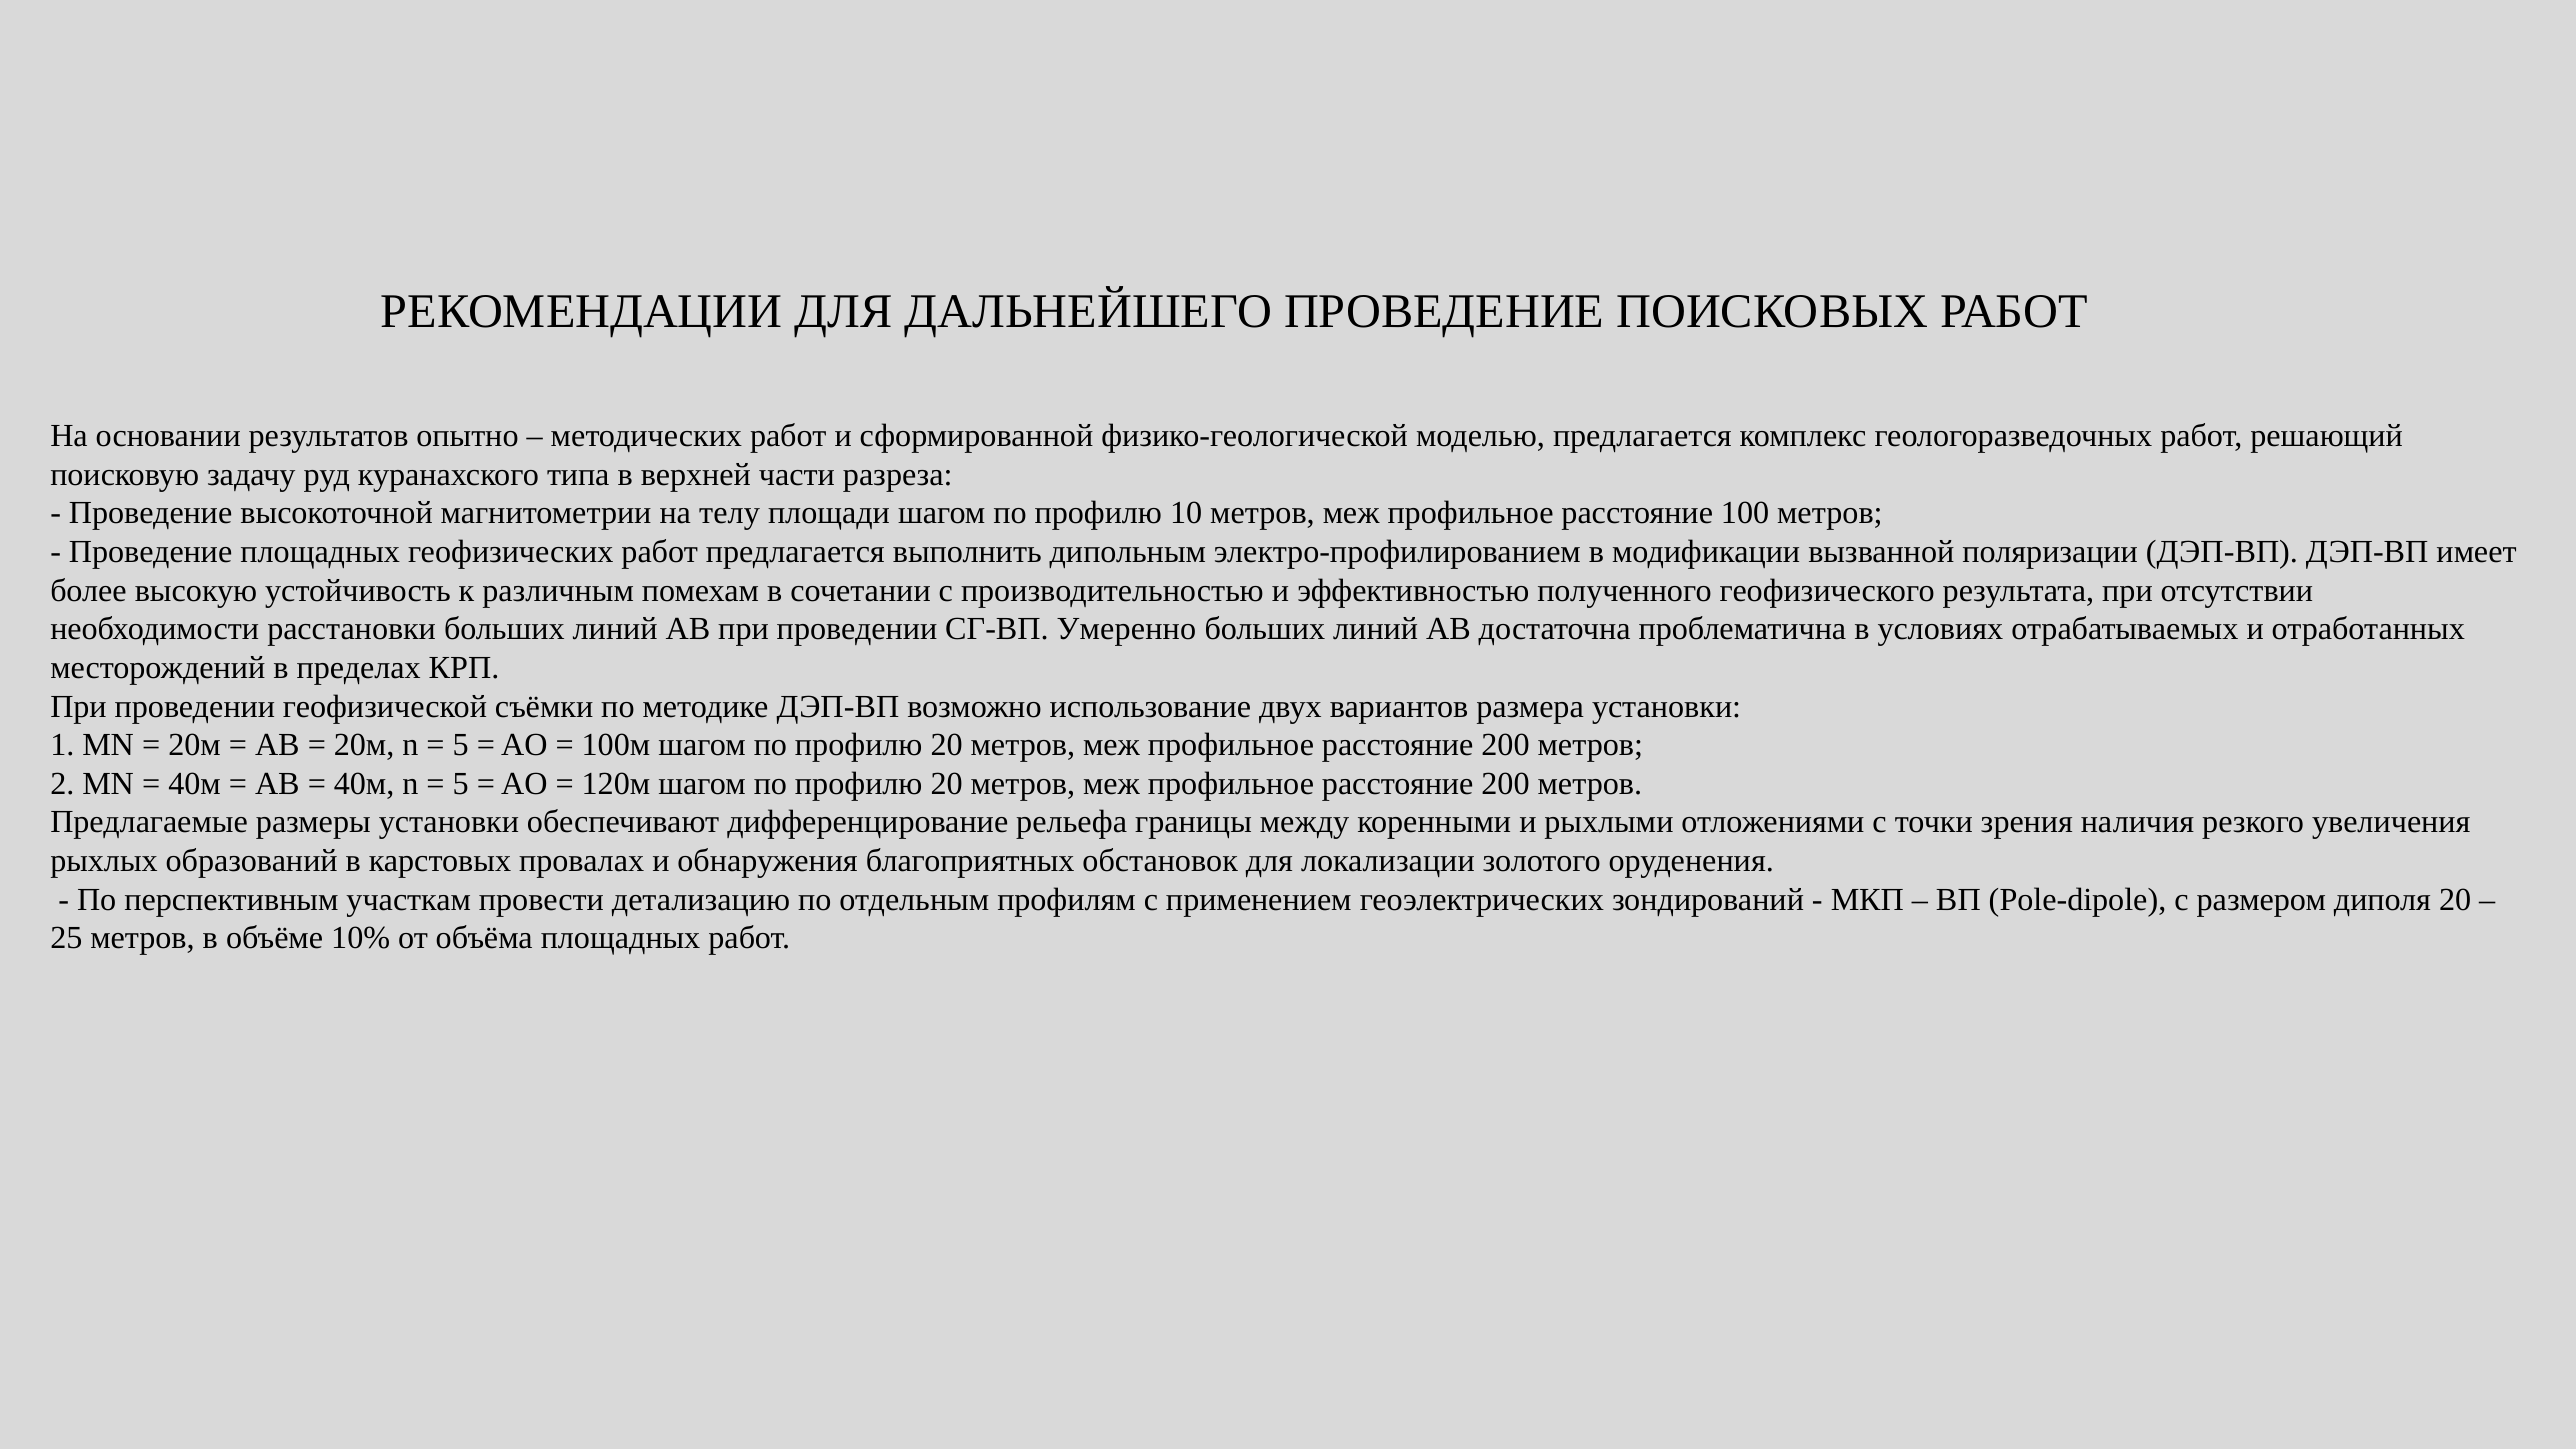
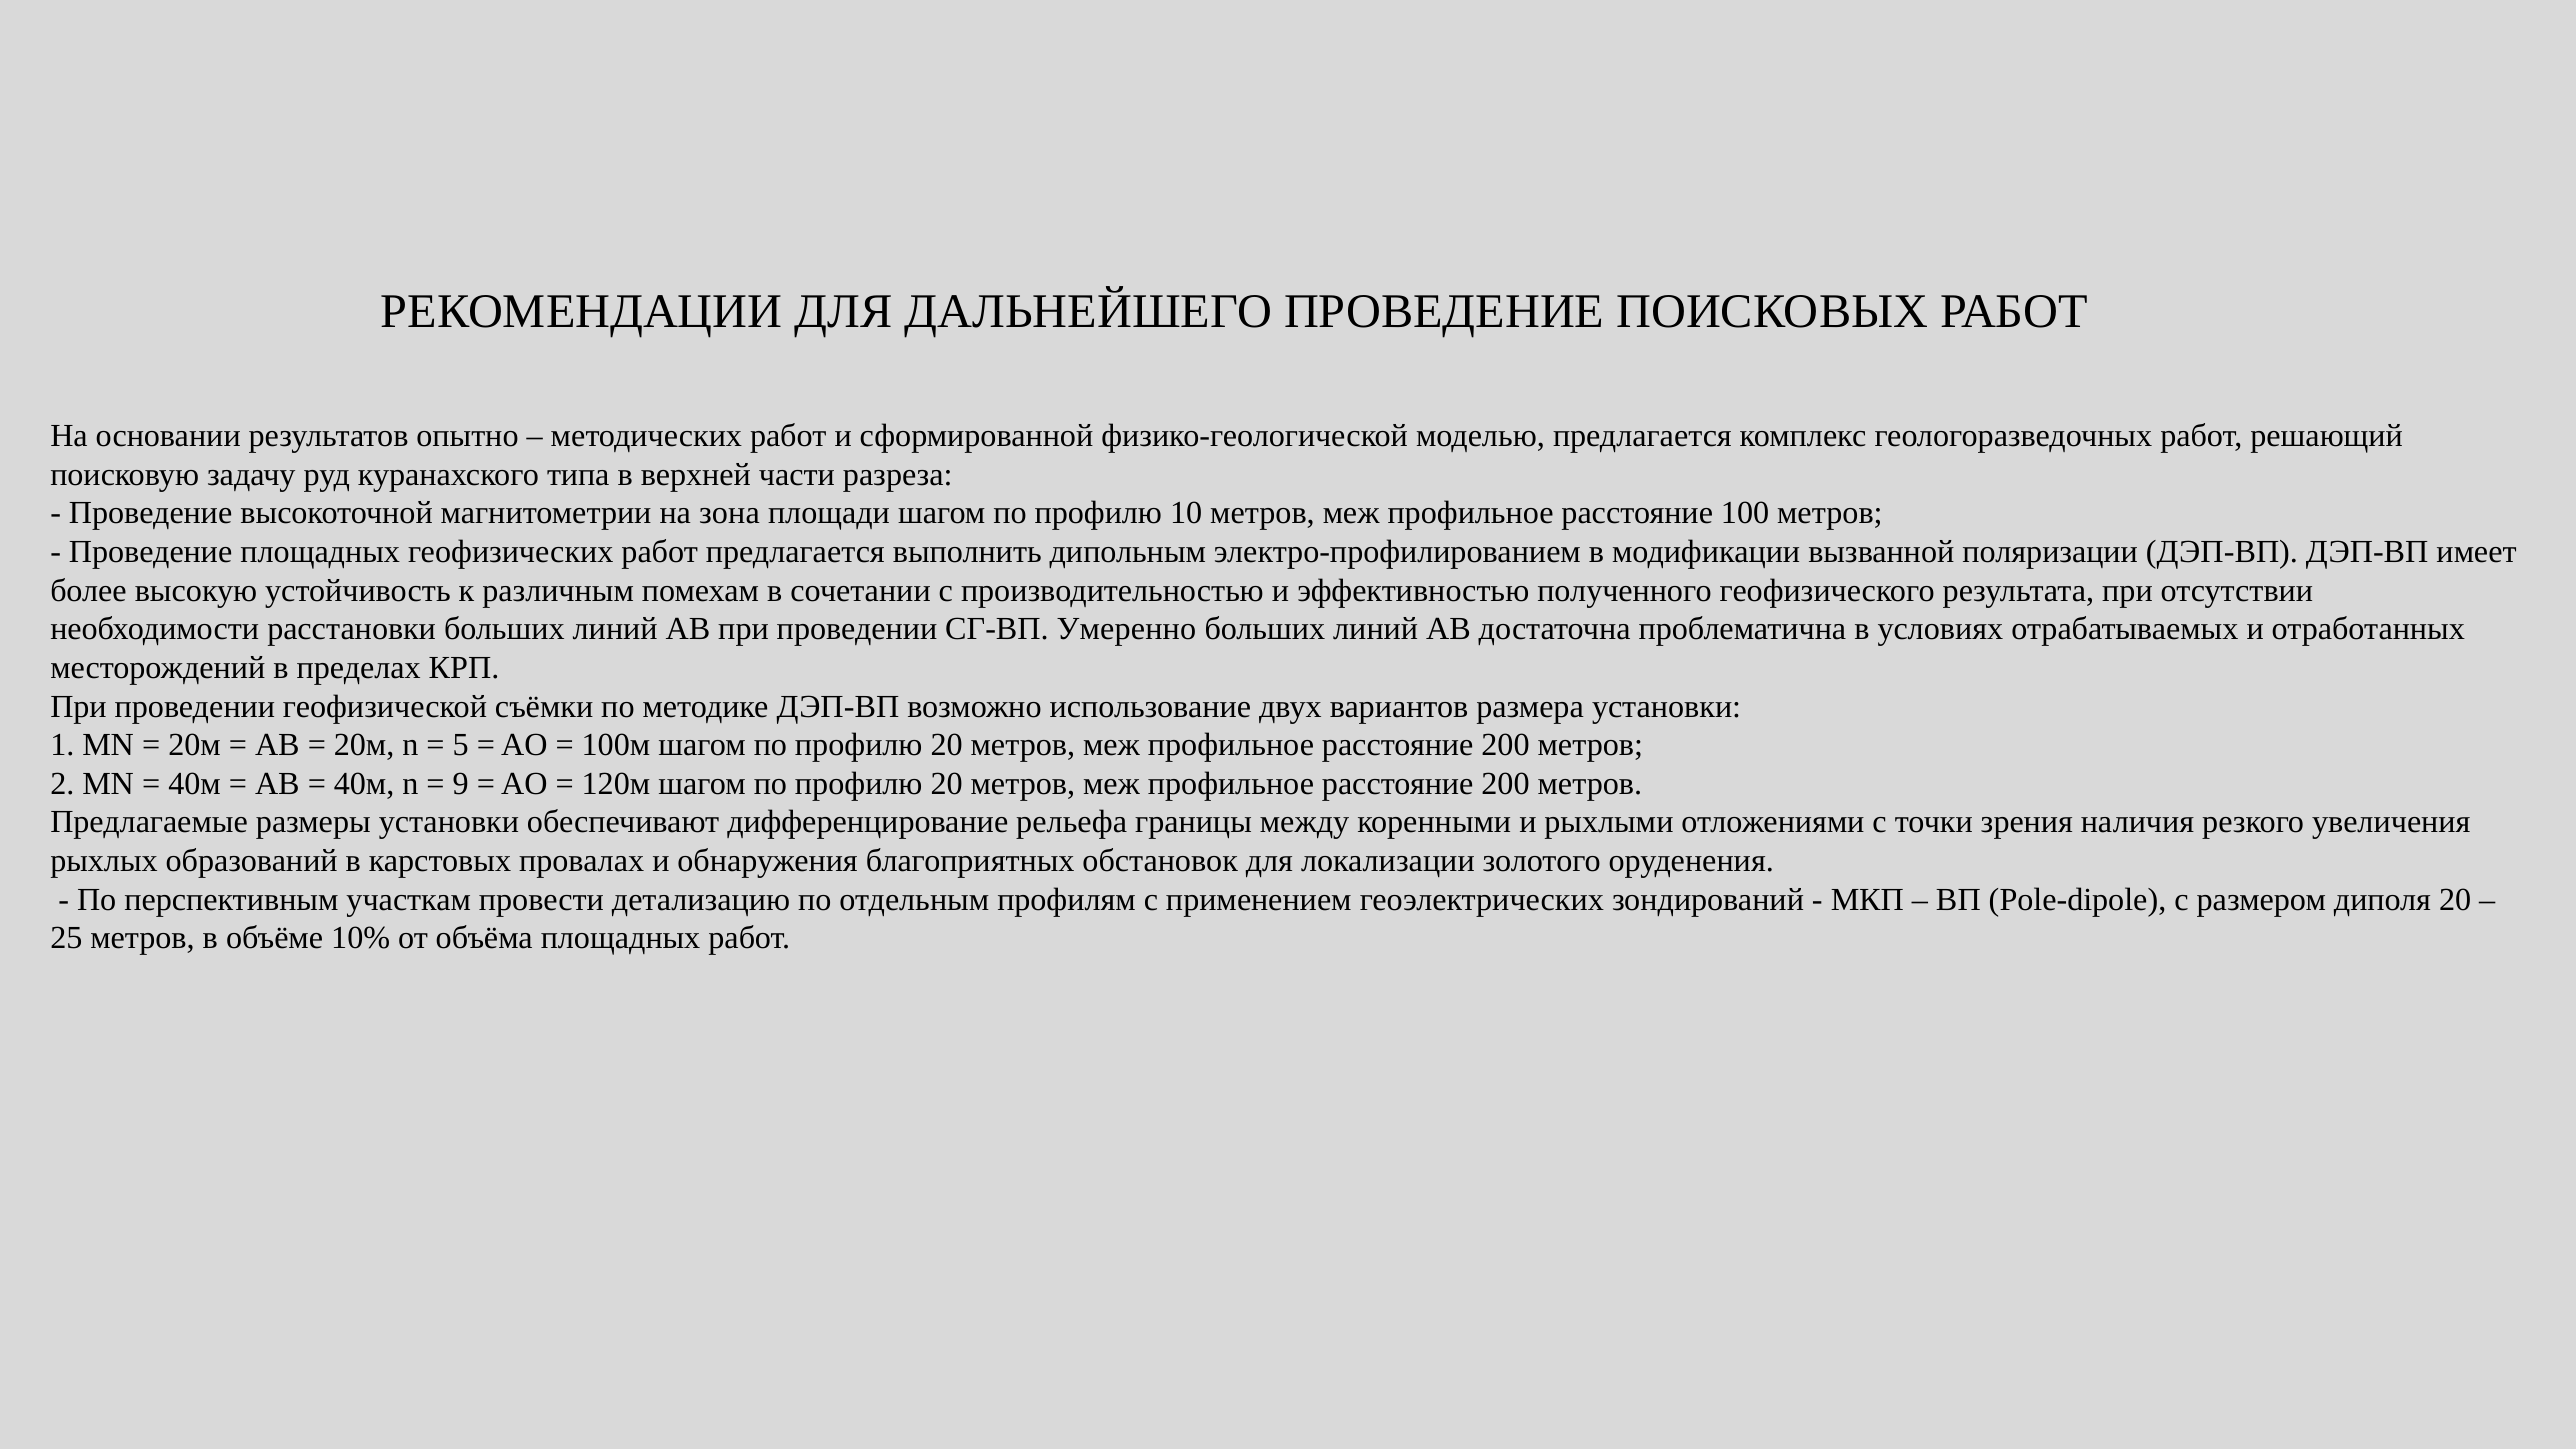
телу: телу -> зона
5 at (461, 784): 5 -> 9
